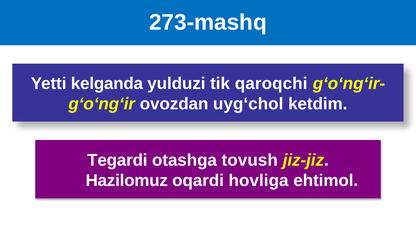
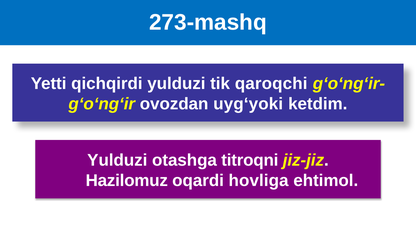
kelganda: kelganda -> qichqirdi
uyg‘chol: uyg‘chol -> uyg‘yoki
Tegardi at (117, 160): Tegardi -> Yulduzi
tovush: tovush -> titroqni
